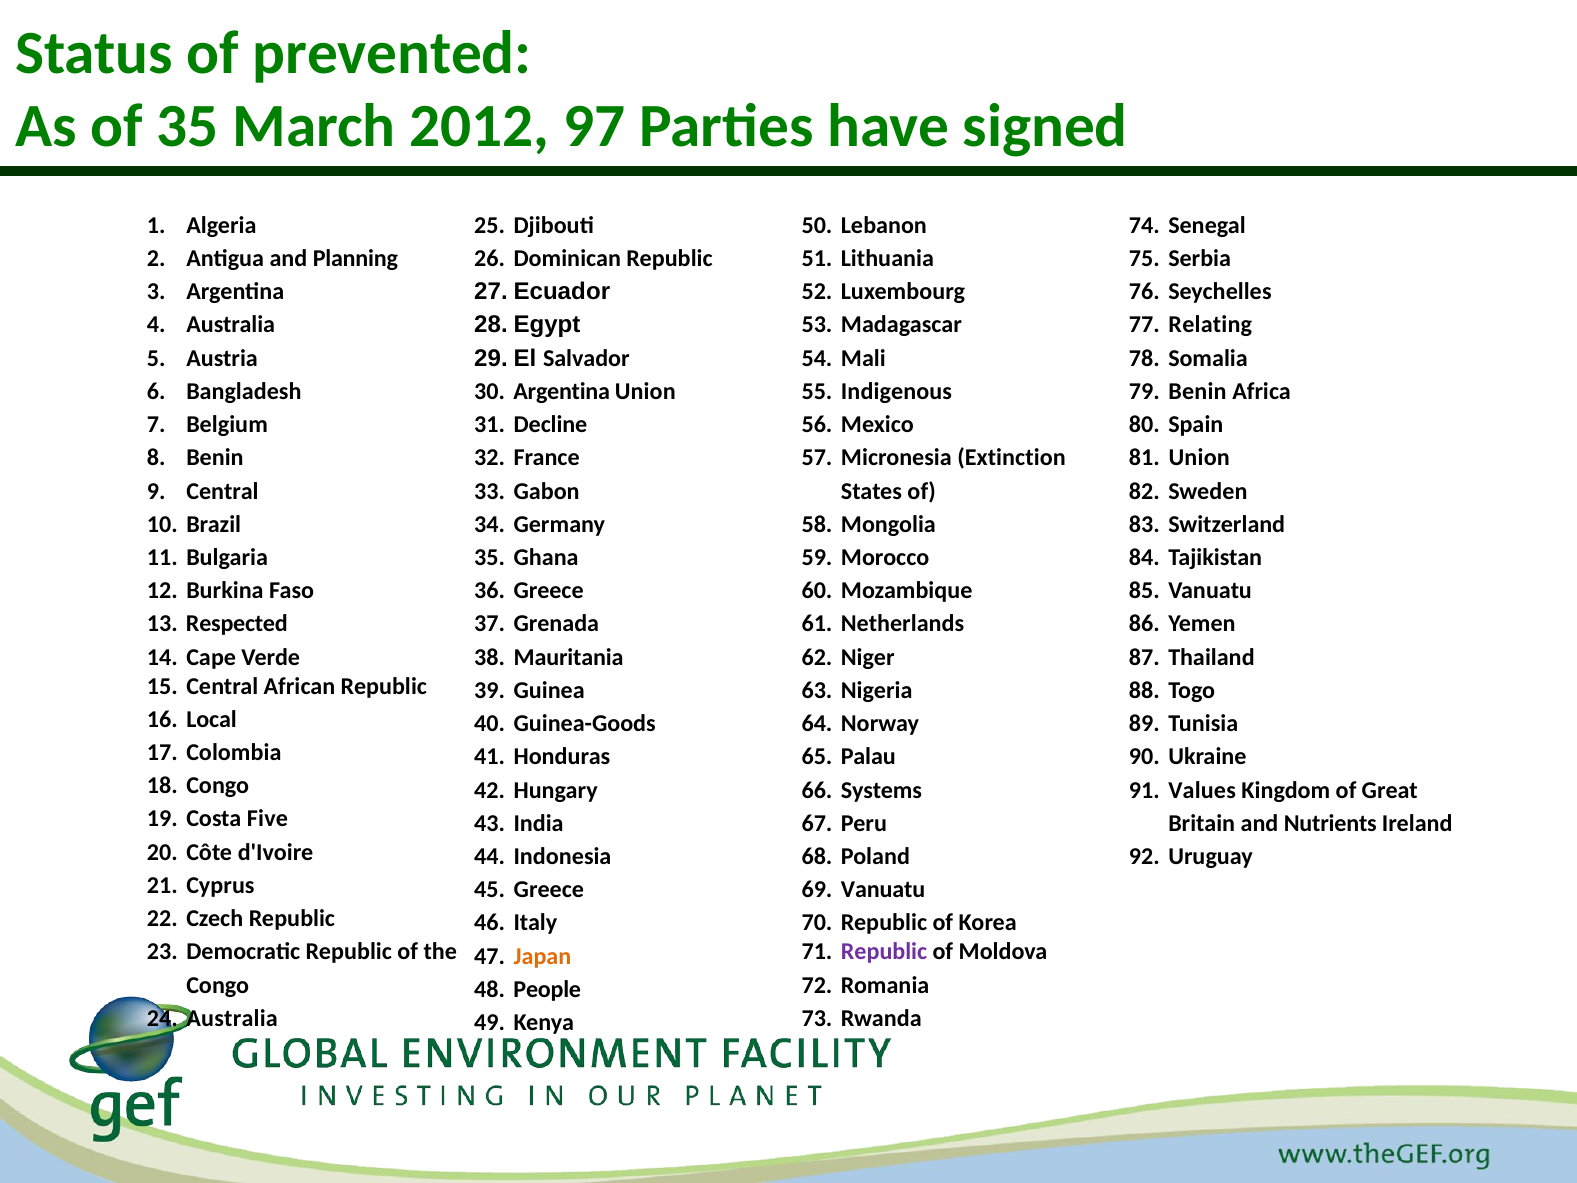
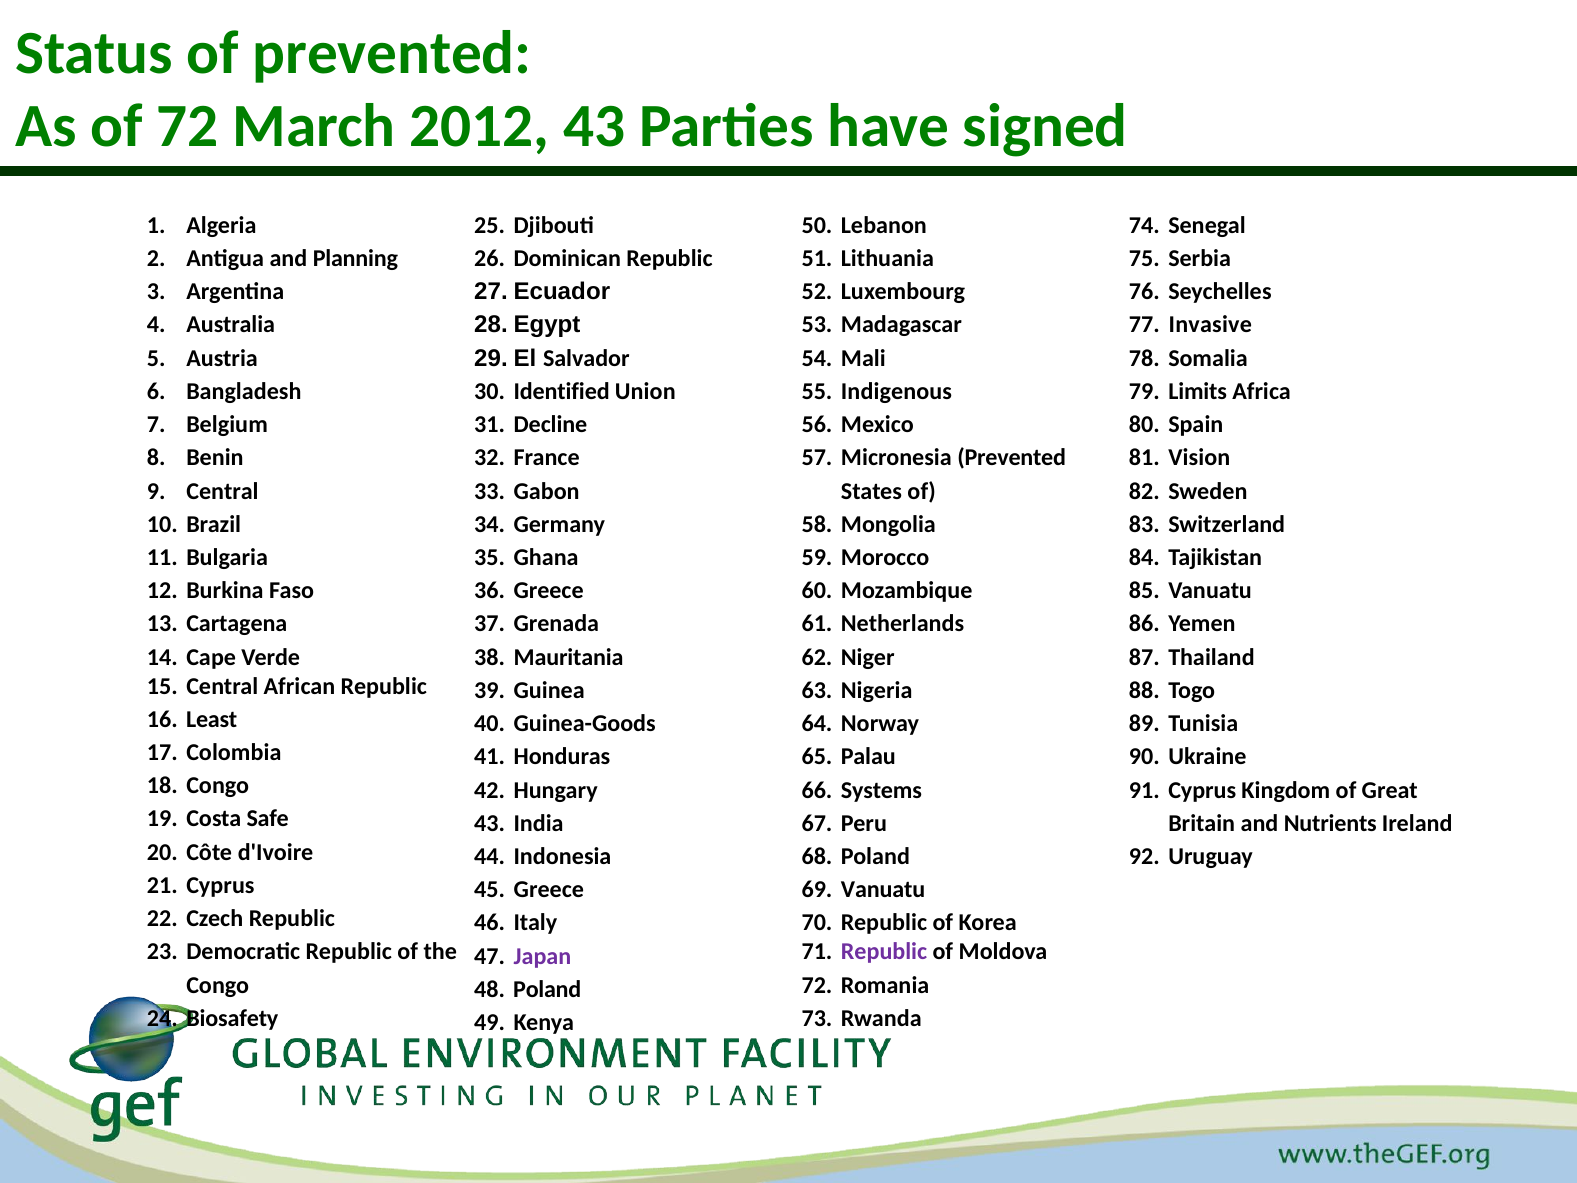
of 35: 35 -> 72
2012 97: 97 -> 43
Relating: Relating -> Invasive
Argentina at (562, 391): Argentina -> Identified
Benin at (1197, 391): Benin -> Limits
Micronesia Extinction: Extinction -> Prevented
Union at (1199, 458): Union -> Vision
Respected: Respected -> Cartagena
Local: Local -> Least
Values at (1202, 790): Values -> Cyprus
Five: Five -> Safe
Japan colour: orange -> purple
People at (547, 989): People -> Poland
Australia at (232, 1018): Australia -> Biosafety
